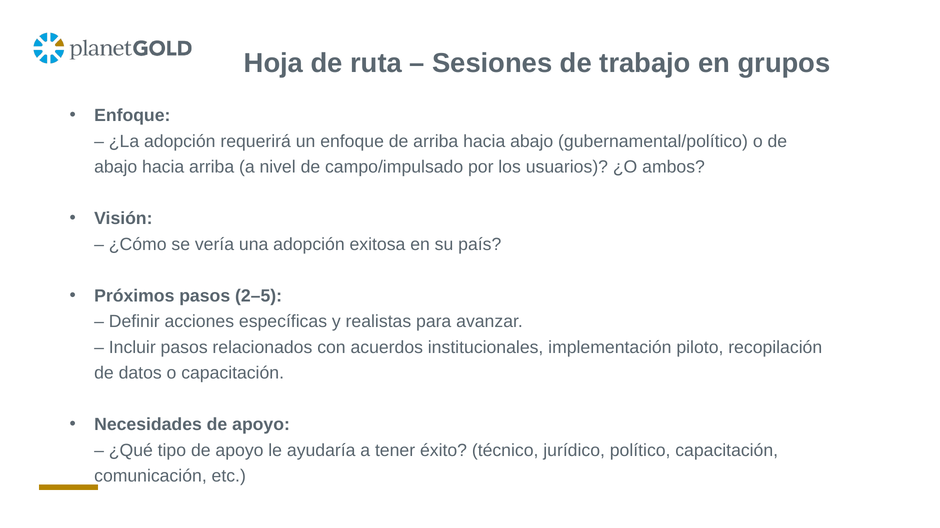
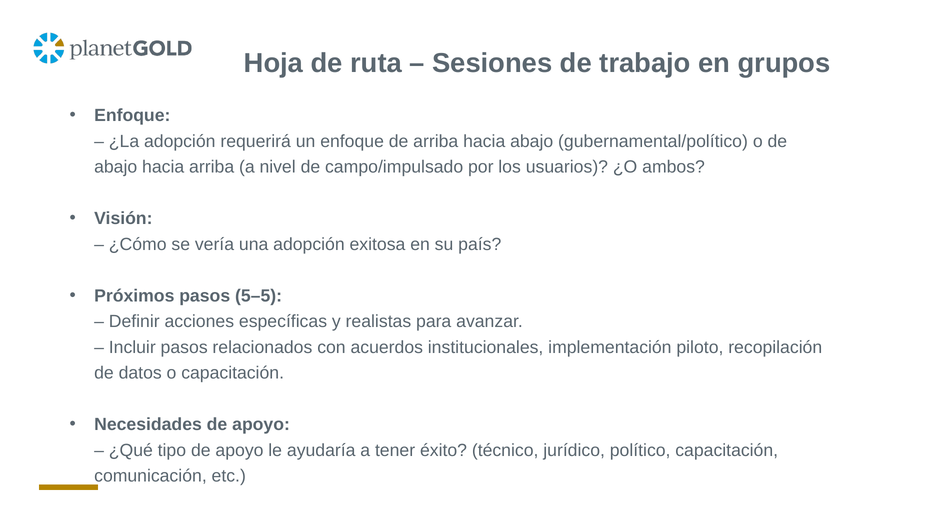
2–5: 2–5 -> 5–5
